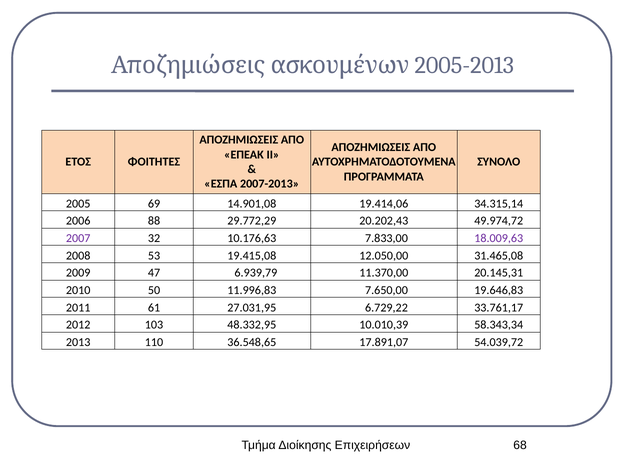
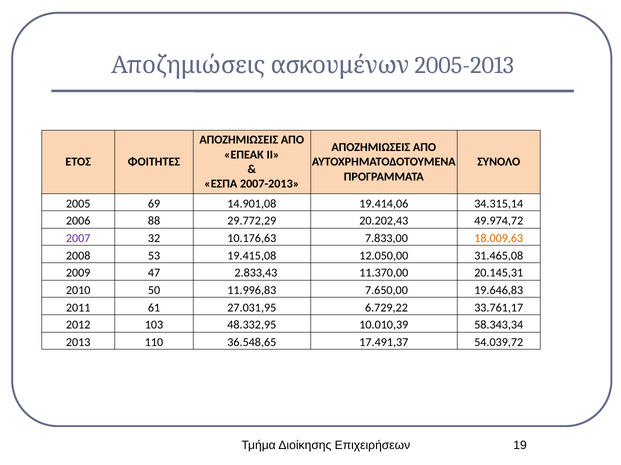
18.009,63 colour: purple -> orange
6.939,79: 6.939,79 -> 2.833,43
17.891,07: 17.891,07 -> 17.491,37
68: 68 -> 19
